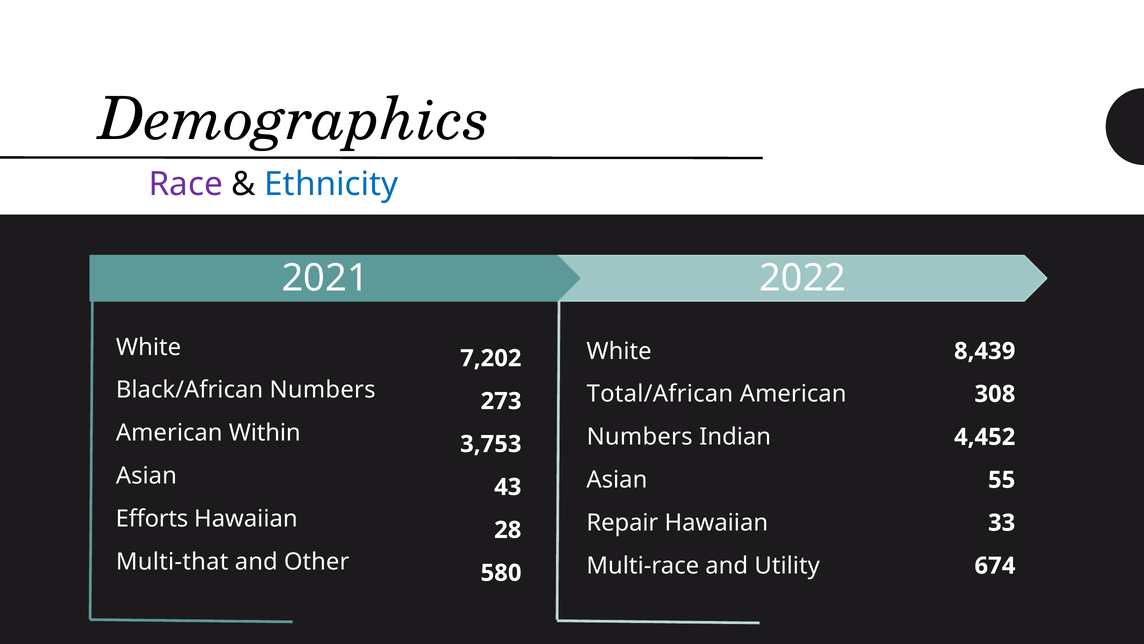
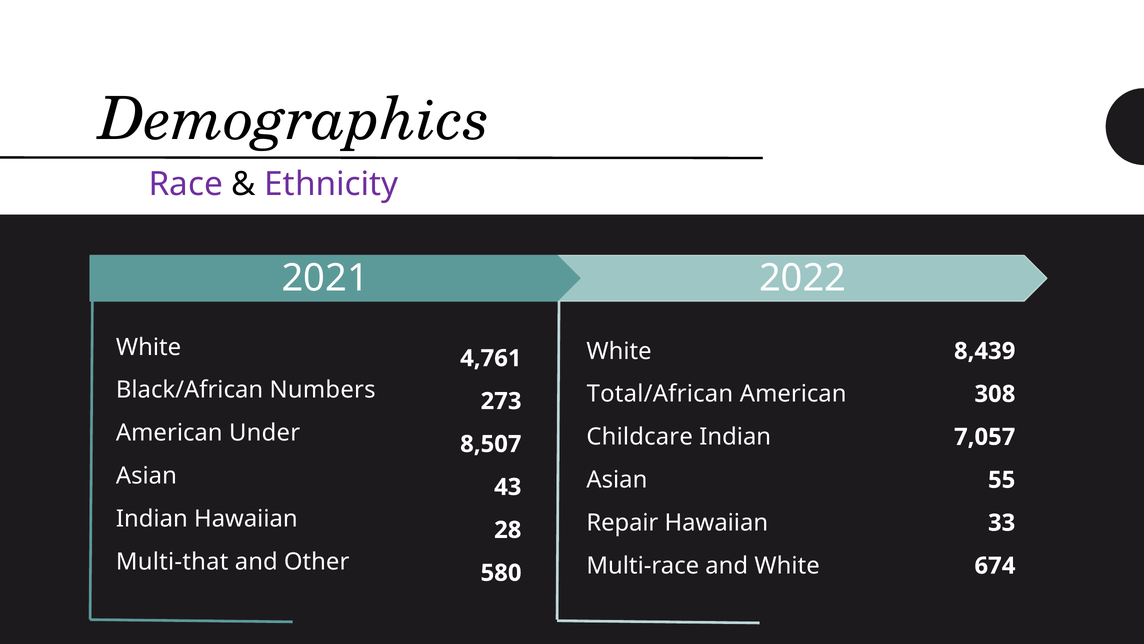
Ethnicity colour: blue -> purple
7,202: 7,202 -> 4,761
Within: Within -> Under
Numbers at (640, 437): Numbers -> Childcare
4,452: 4,452 -> 7,057
3,753: 3,753 -> 8,507
Efforts at (152, 519): Efforts -> Indian
and Utility: Utility -> White
